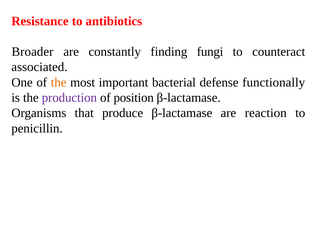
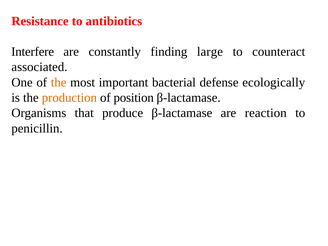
Broader: Broader -> Interfere
fungi: fungi -> large
functionally: functionally -> ecologically
production colour: purple -> orange
